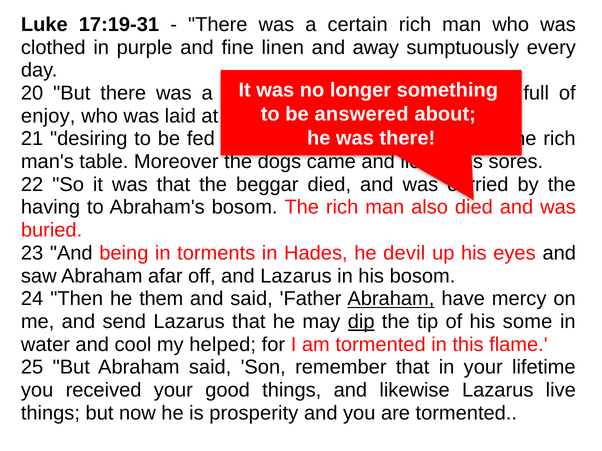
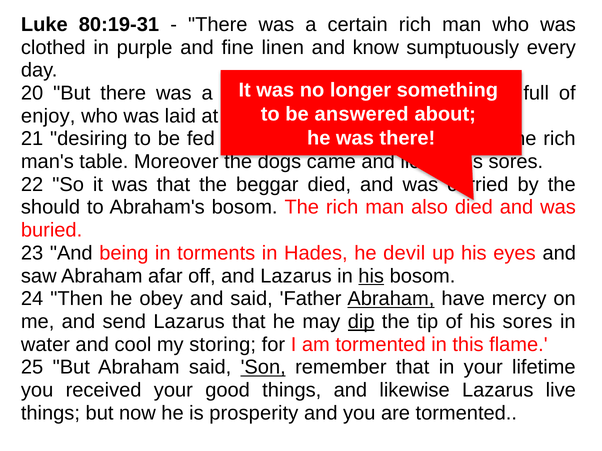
17:19-31: 17:19-31 -> 80:19-31
away: away -> know
having: having -> should
his at (371, 276) underline: none -> present
them: them -> obey
of his some: some -> sores
helped: helped -> storing
Son underline: none -> present
